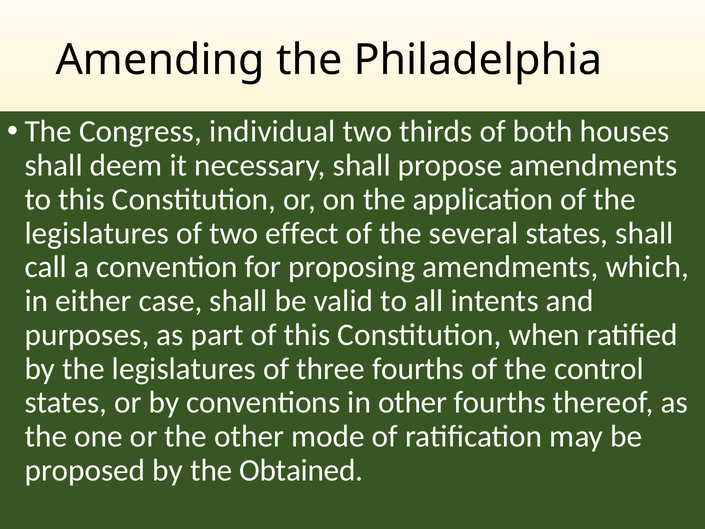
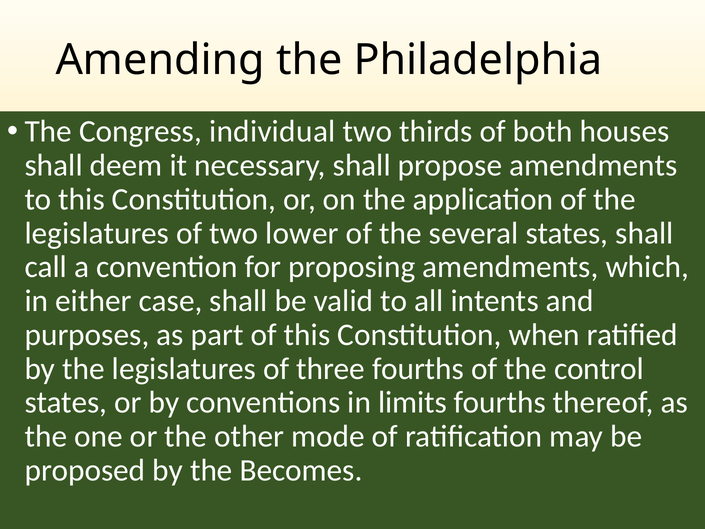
effect: effect -> lower
in other: other -> limits
Obtained: Obtained -> Becomes
